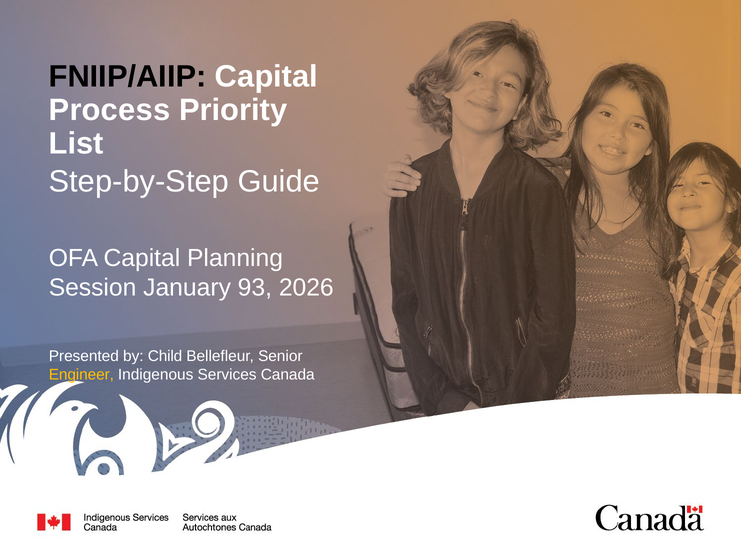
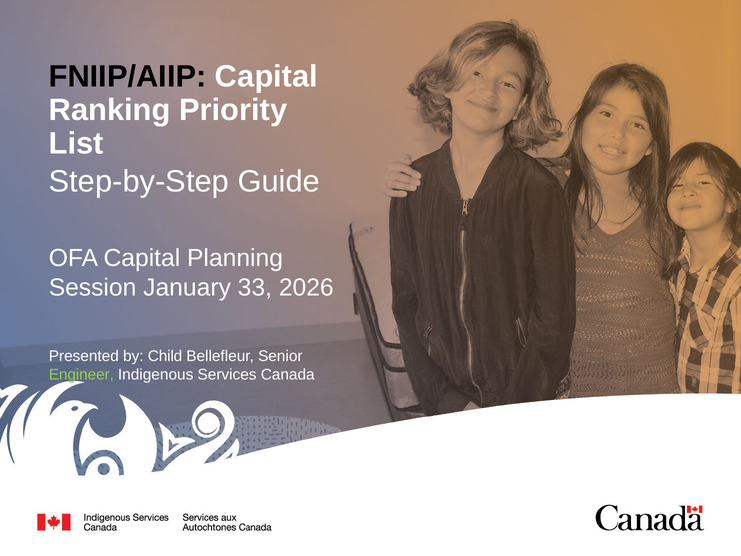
Process: Process -> Ranking
93: 93 -> 33
Engineer colour: yellow -> light green
